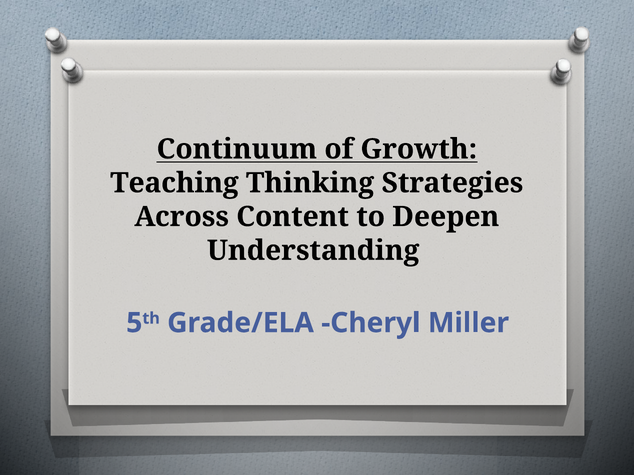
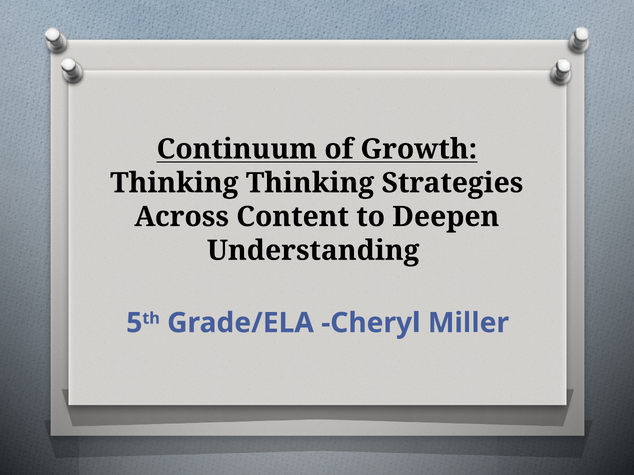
Teaching at (174, 183): Teaching -> Thinking
